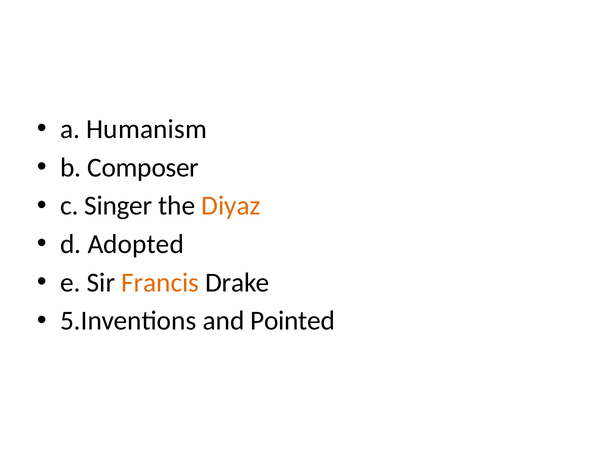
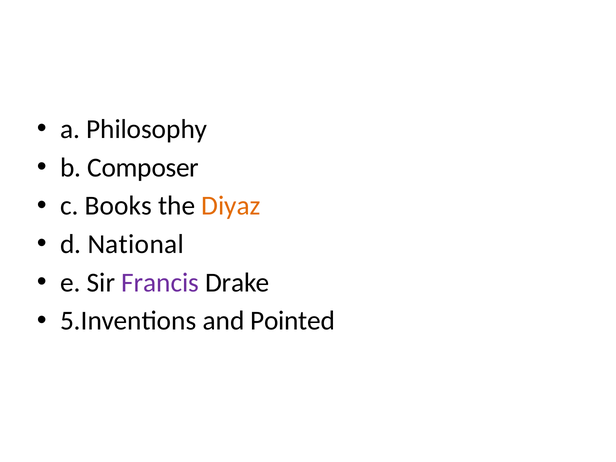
Humanism: Humanism -> Philosophy
Singer: Singer -> Books
Adopted: Adopted -> National
Francis colour: orange -> purple
